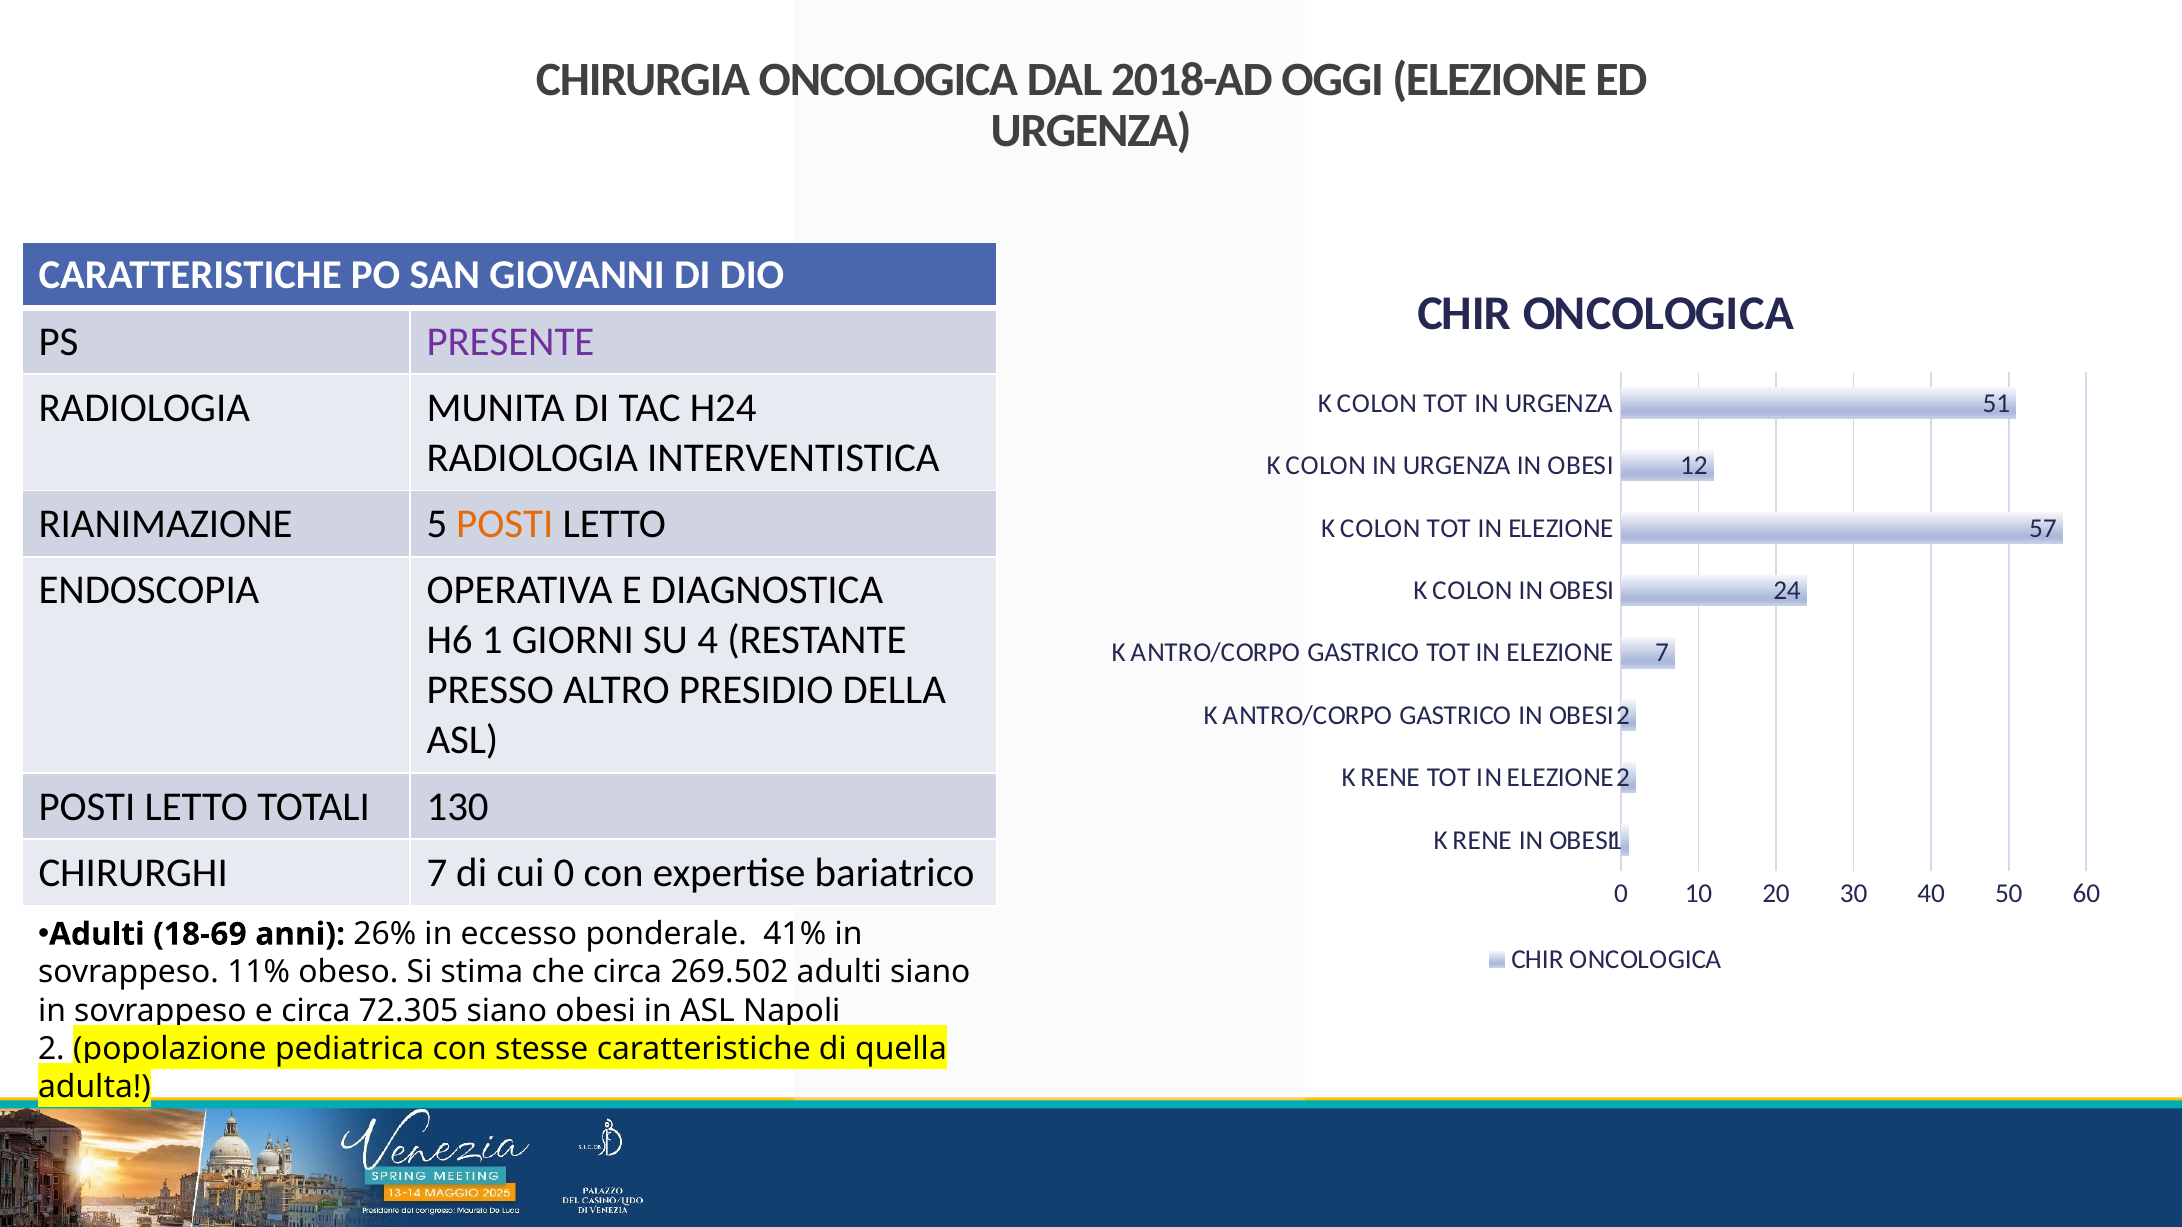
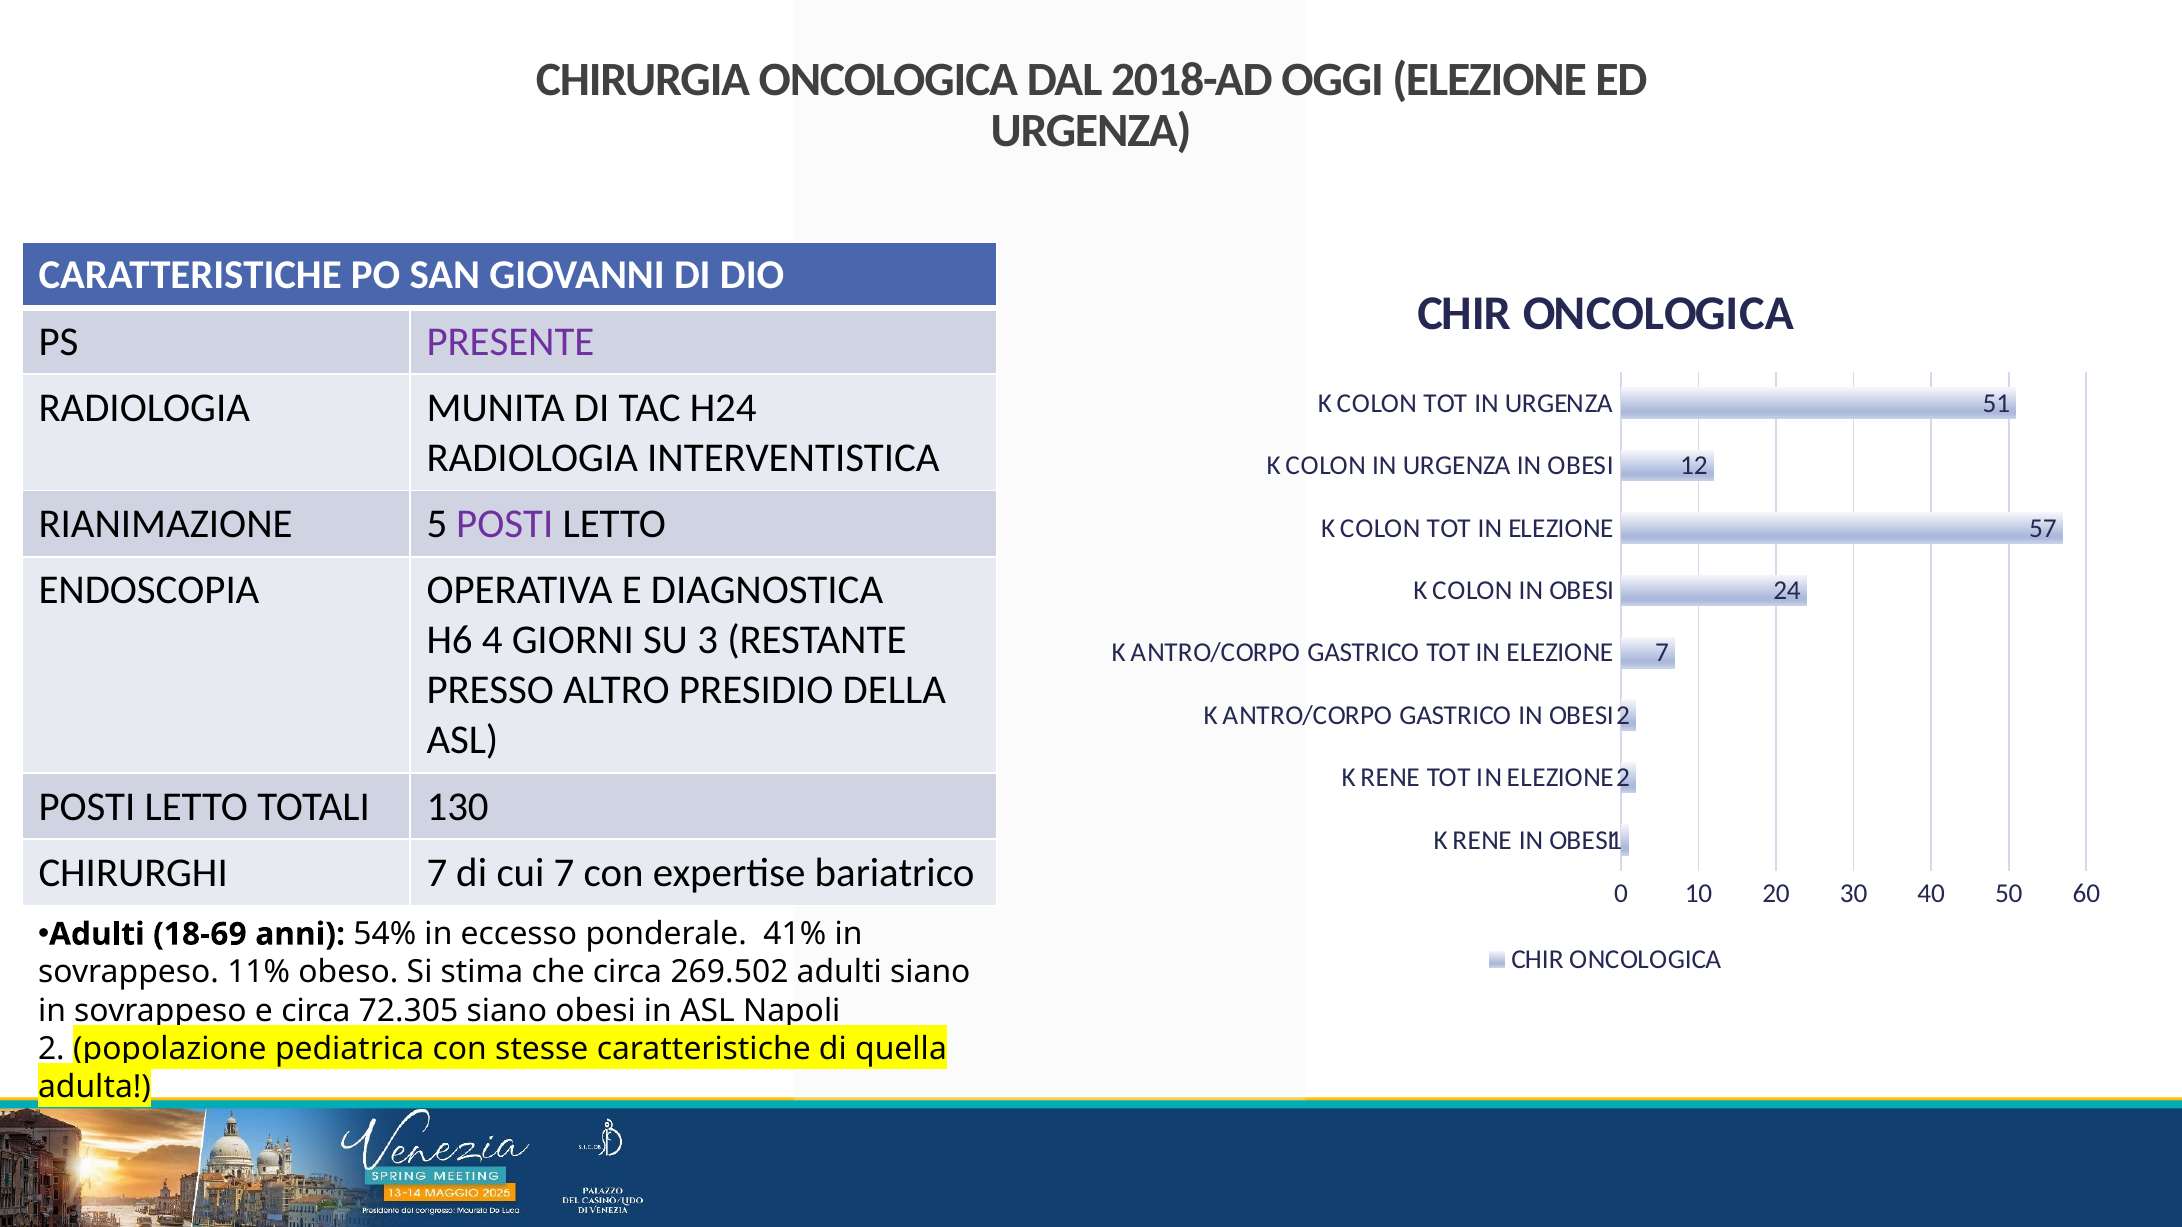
POSTI at (505, 524) colour: orange -> purple
H6 1: 1 -> 4
4: 4 -> 3
cui 0: 0 -> 7
26%: 26% -> 54%
